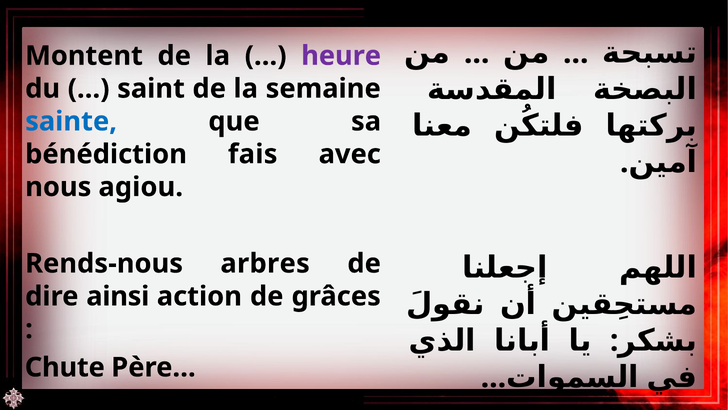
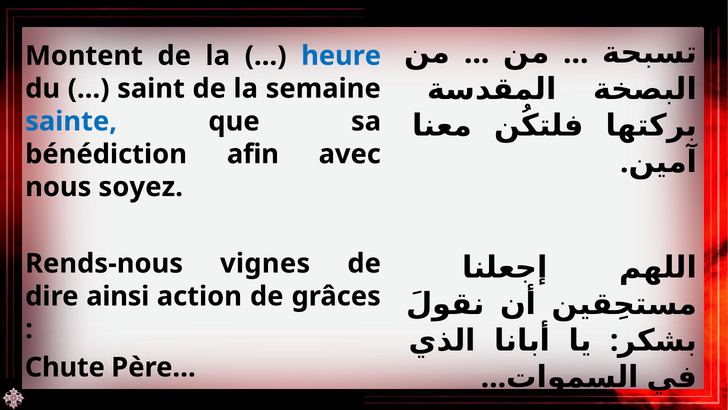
heure colour: purple -> blue
fais: fais -> afin
agiou: agiou -> soyez
arbres: arbres -> vignes
